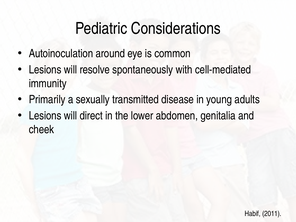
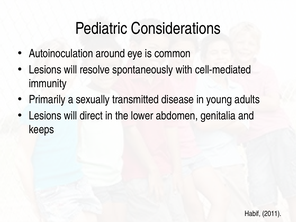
cheek: cheek -> keeps
